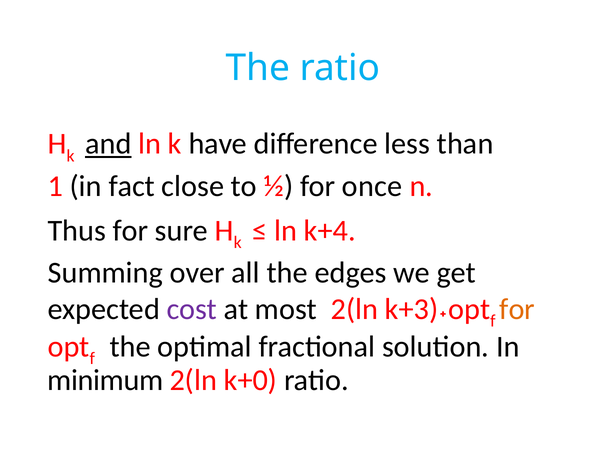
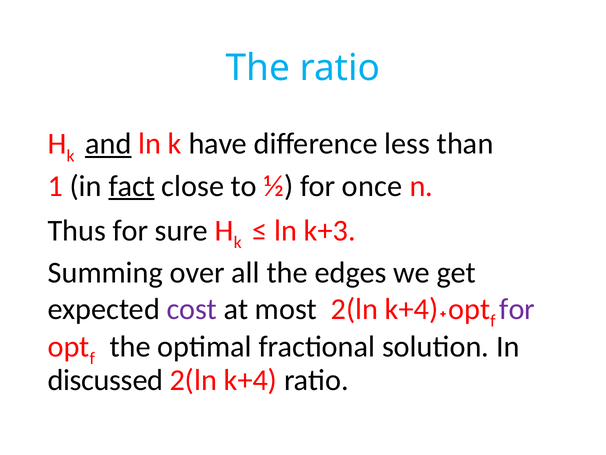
fact underline: none -> present
k+4: k+4 -> k+3
most 2(ln k+3: k+3 -> k+4
for at (517, 309) colour: orange -> purple
minimum: minimum -> discussed
k+0 at (250, 380): k+0 -> k+4
